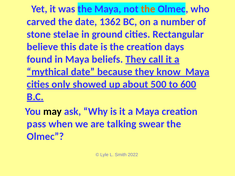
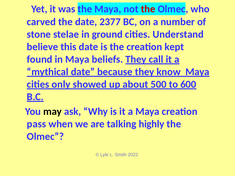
the at (148, 9) colour: orange -> red
1362: 1362 -> 2377
Rectangular: Rectangular -> Understand
days: days -> kept
swear: swear -> highly
